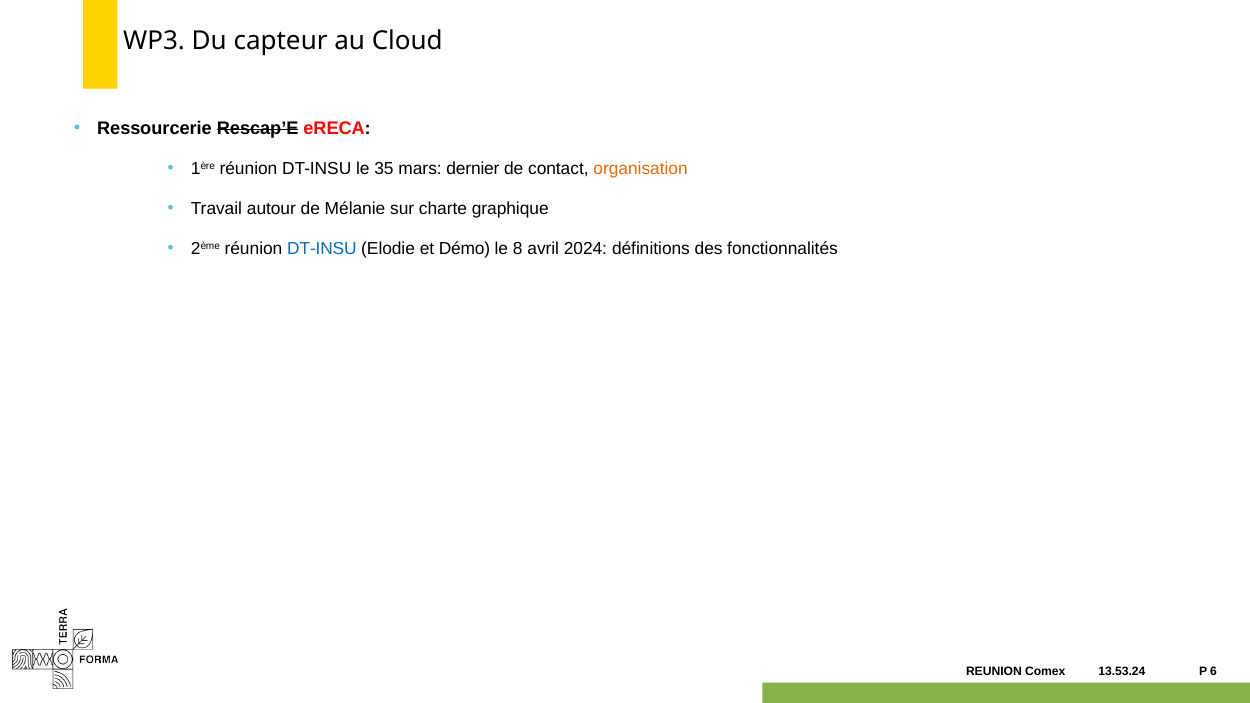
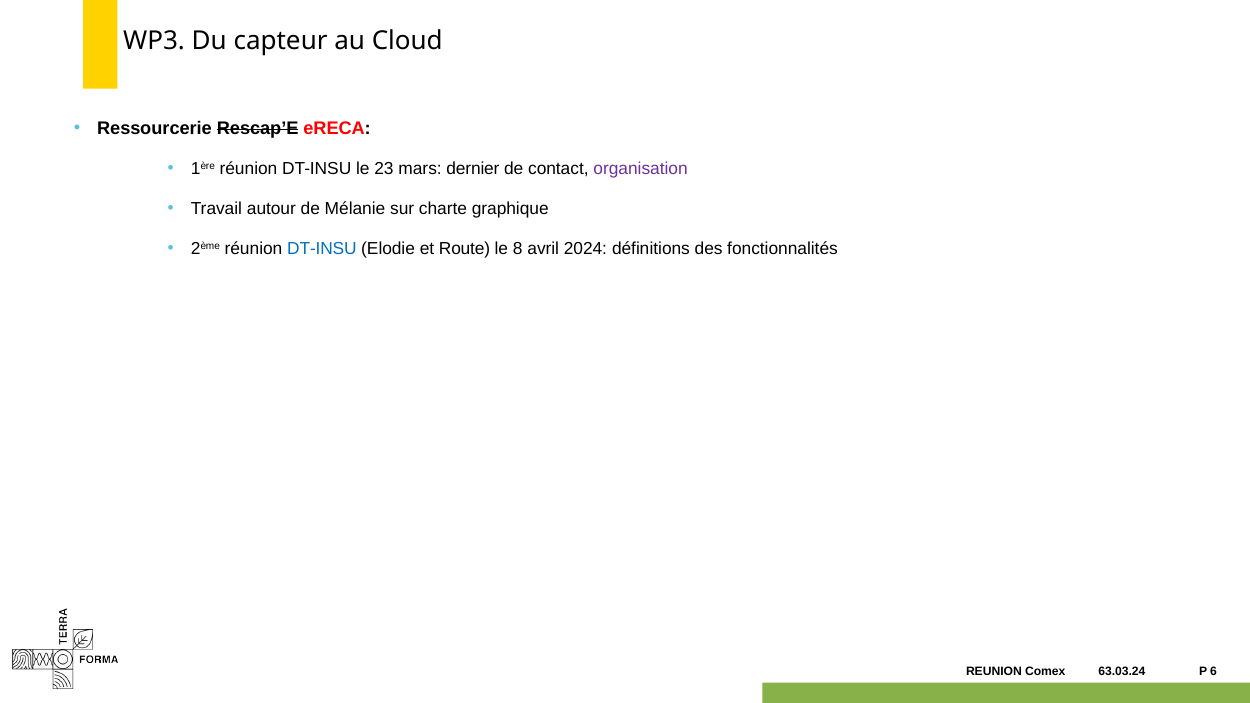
35: 35 -> 23
organisation colour: orange -> purple
Démo: Démo -> Route
13.53.24: 13.53.24 -> 63.03.24
